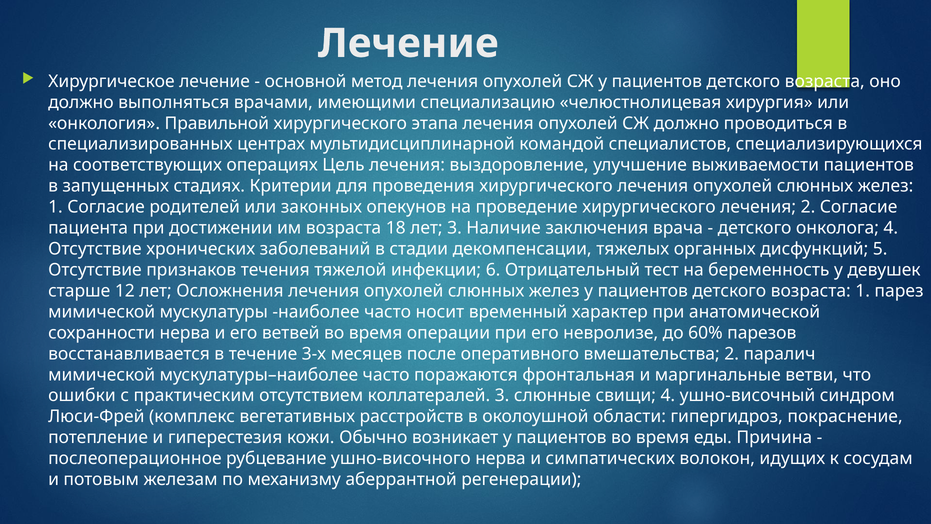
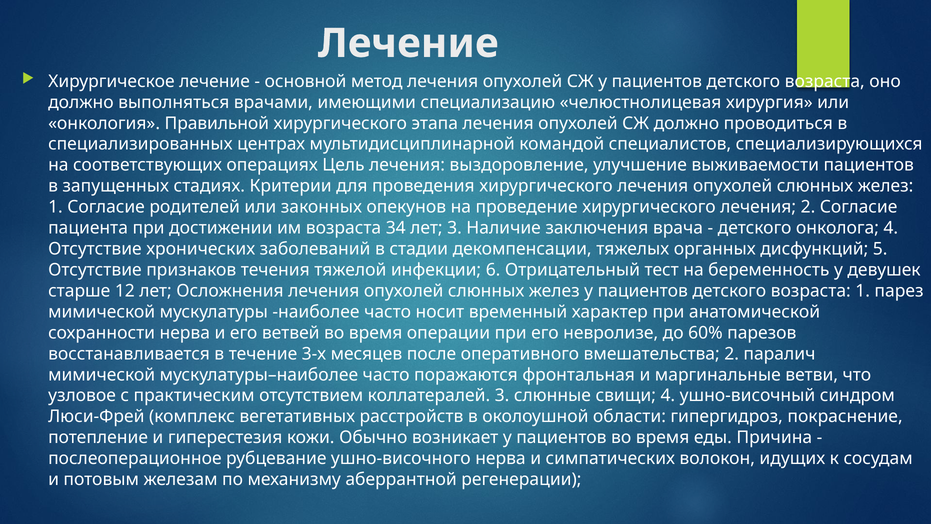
18: 18 -> 34
ошибки: ошибки -> узловое
